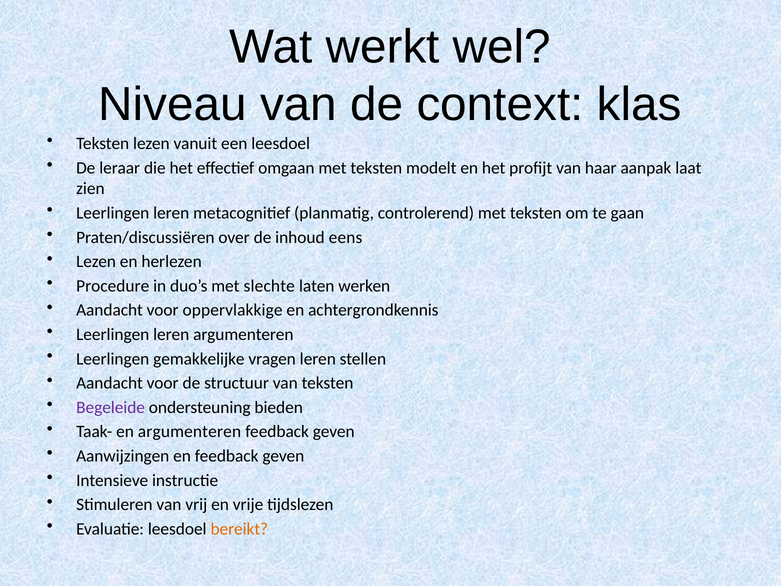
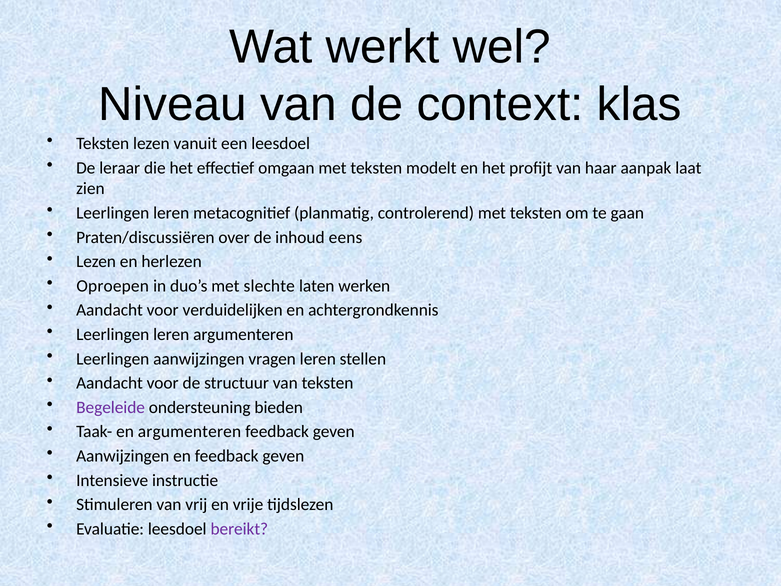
Procedure: Procedure -> Oproepen
oppervlakkige: oppervlakkige -> verduidelijken
Leerlingen gemakkelijke: gemakkelijke -> aanwijzingen
bereikt colour: orange -> purple
